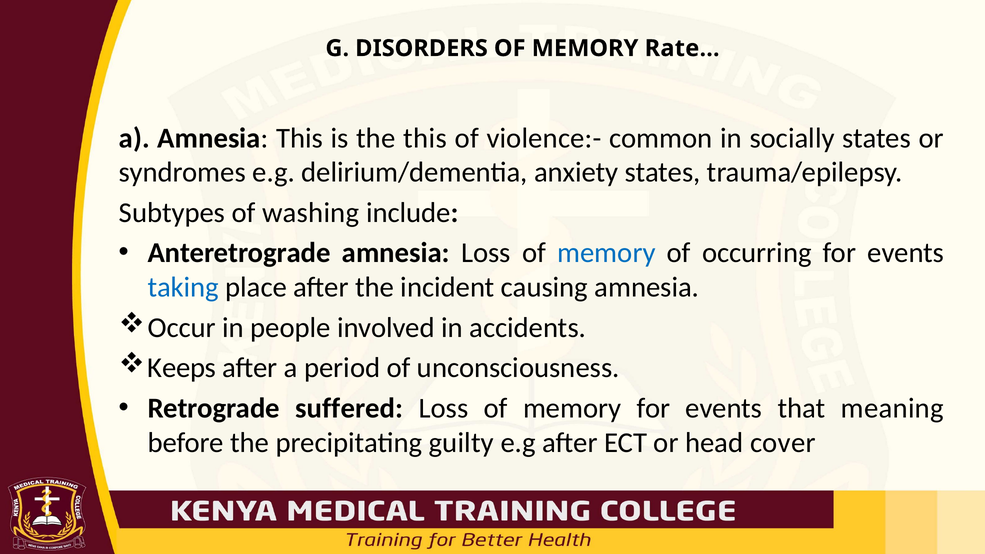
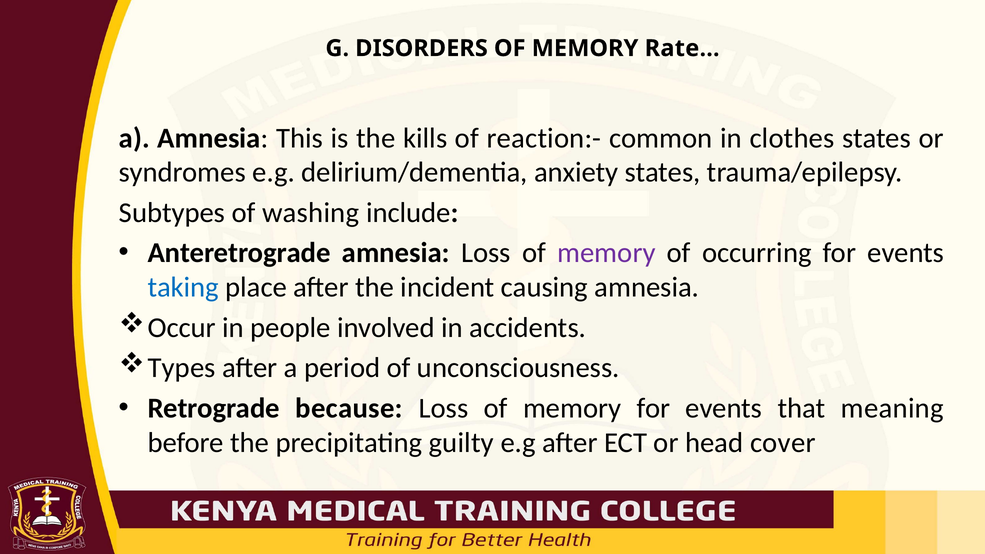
the this: this -> kills
violence:-: violence:- -> reaction:-
socially: socially -> clothes
memory at (606, 253) colour: blue -> purple
Keeps: Keeps -> Types
suffered: suffered -> because
